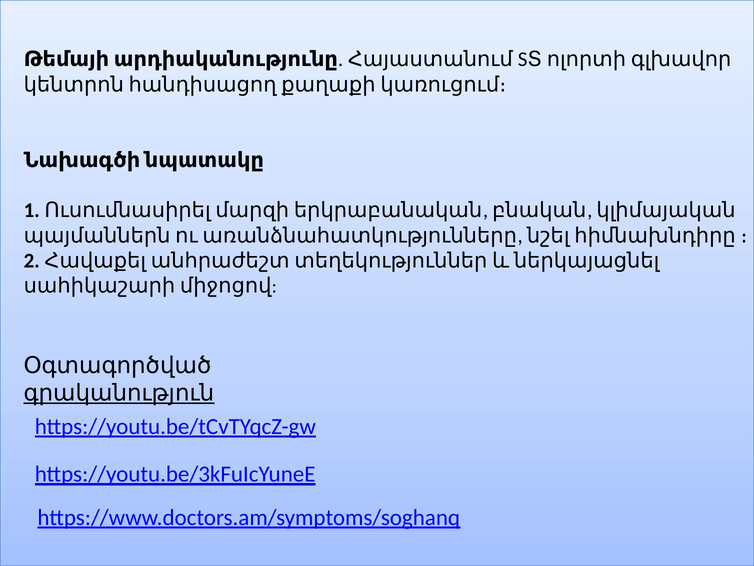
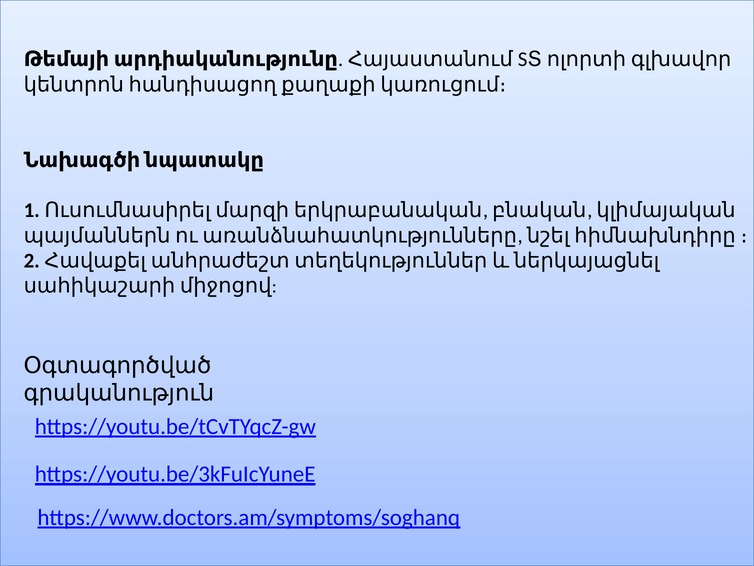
գրականություն underline: present -> none
